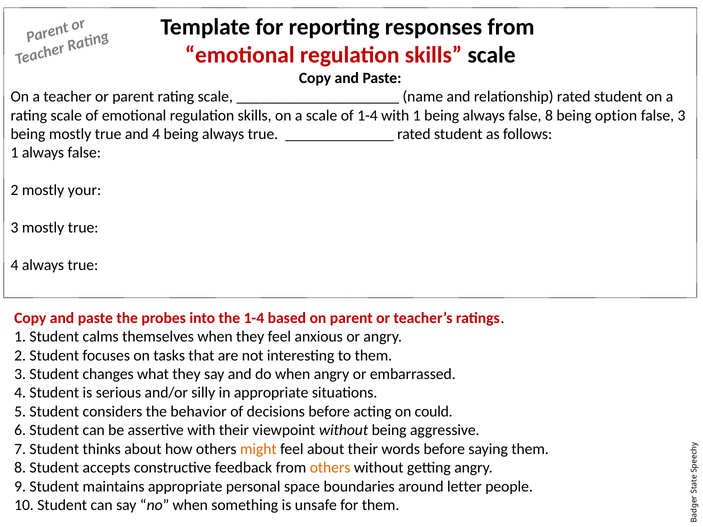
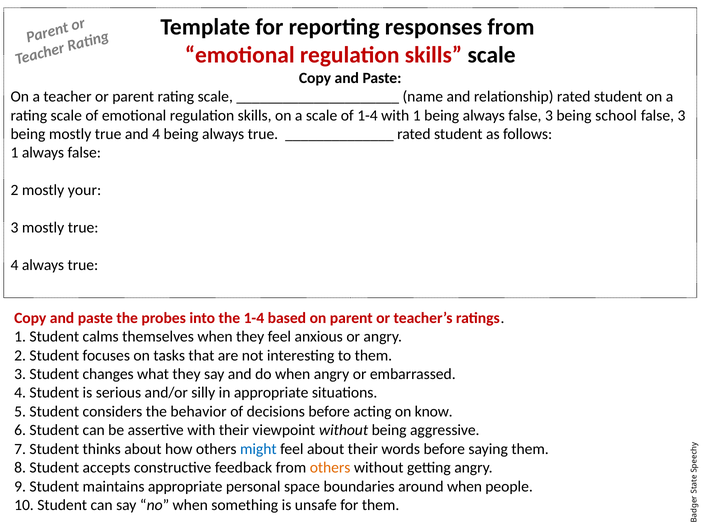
always false 8: 8 -> 3
option: option -> school
could: could -> know
might colour: orange -> blue
around letter: letter -> when
